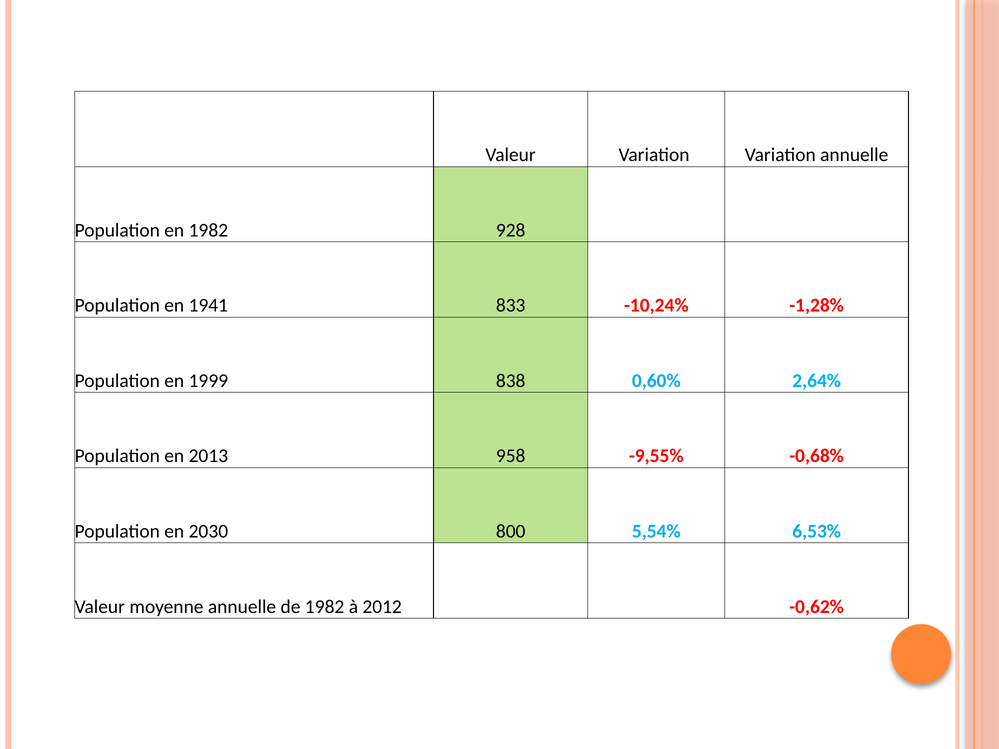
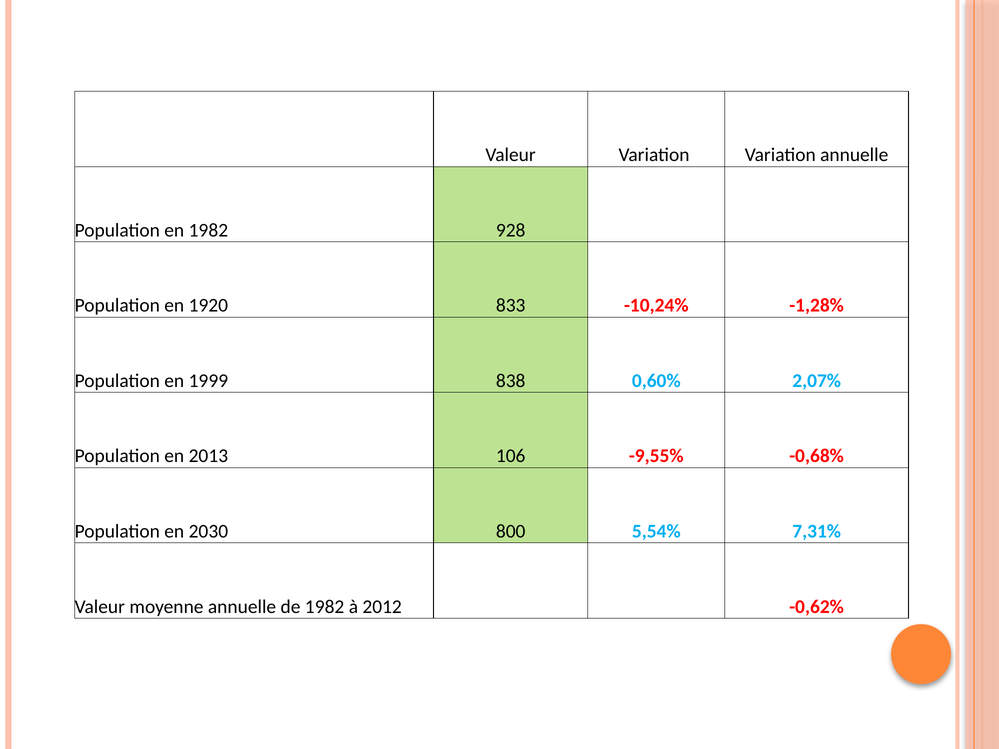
1941: 1941 -> 1920
2,64%: 2,64% -> 2,07%
958: 958 -> 106
6,53%: 6,53% -> 7,31%
